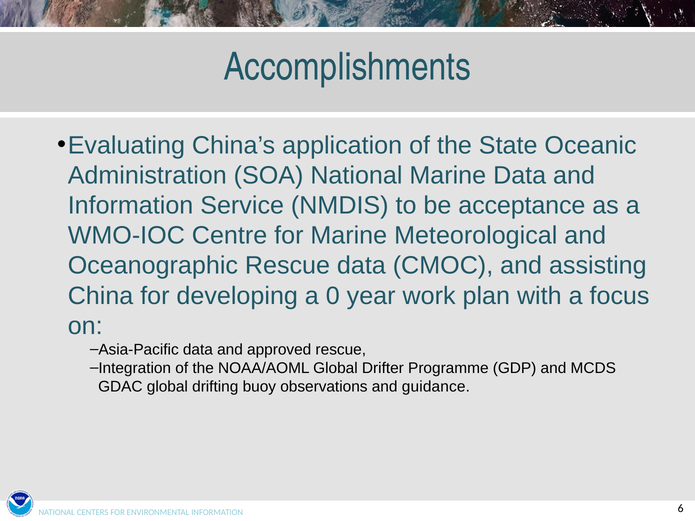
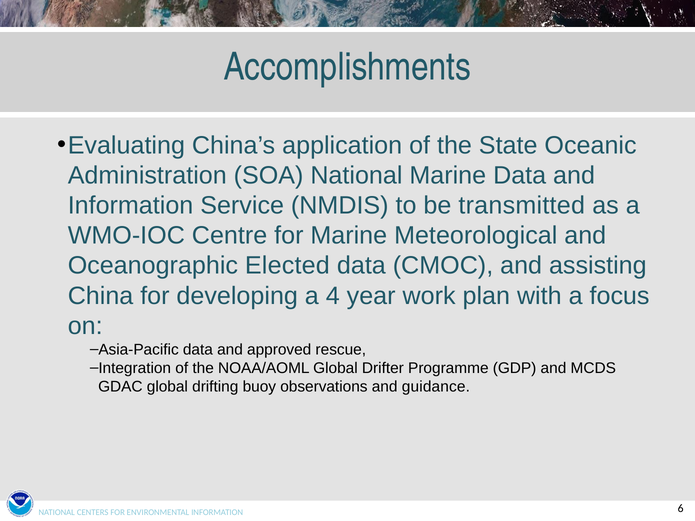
acceptance: acceptance -> transmitted
Oceanographic Rescue: Rescue -> Elected
0: 0 -> 4
